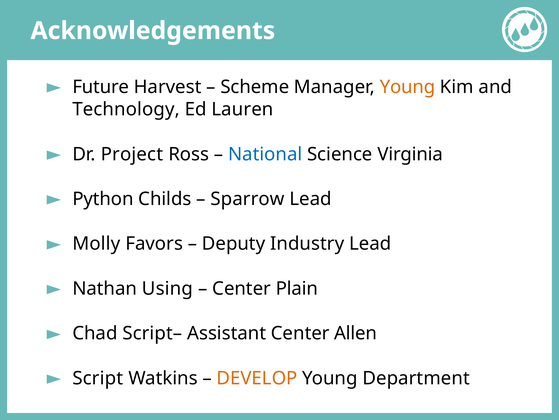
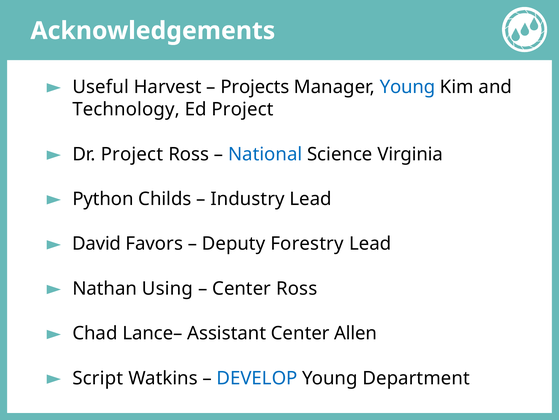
Future: Future -> Useful
Scheme: Scheme -> Projects
Young at (408, 87) colour: orange -> blue
Ed Lauren: Lauren -> Project
Sparrow: Sparrow -> Industry
Molly: Molly -> David
Industry: Industry -> Forestry
Center Plain: Plain -> Ross
Script–: Script– -> Lance–
DEVELOP colour: orange -> blue
